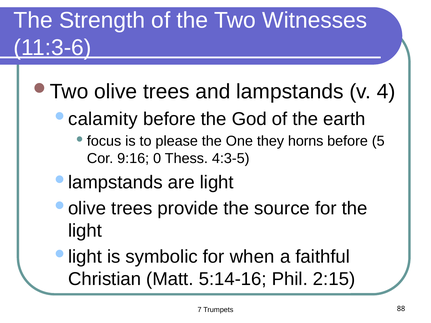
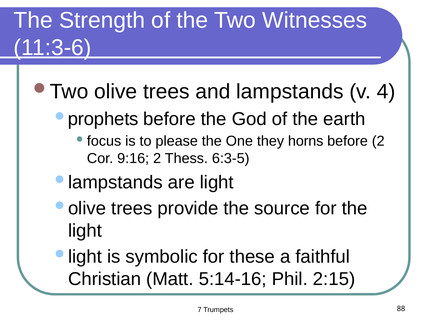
calamity: calamity -> prophets
before 5: 5 -> 2
9:16 0: 0 -> 2
4:3-5: 4:3-5 -> 6:3-5
when: when -> these
